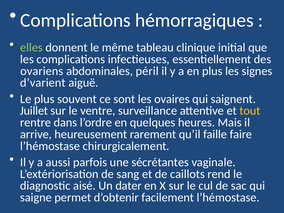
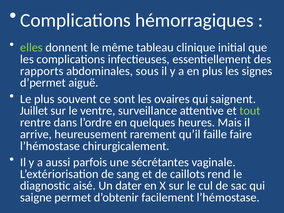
ovariens: ovariens -> rapports
péril: péril -> sous
d’varient: d’varient -> d’permet
tout colour: yellow -> light green
